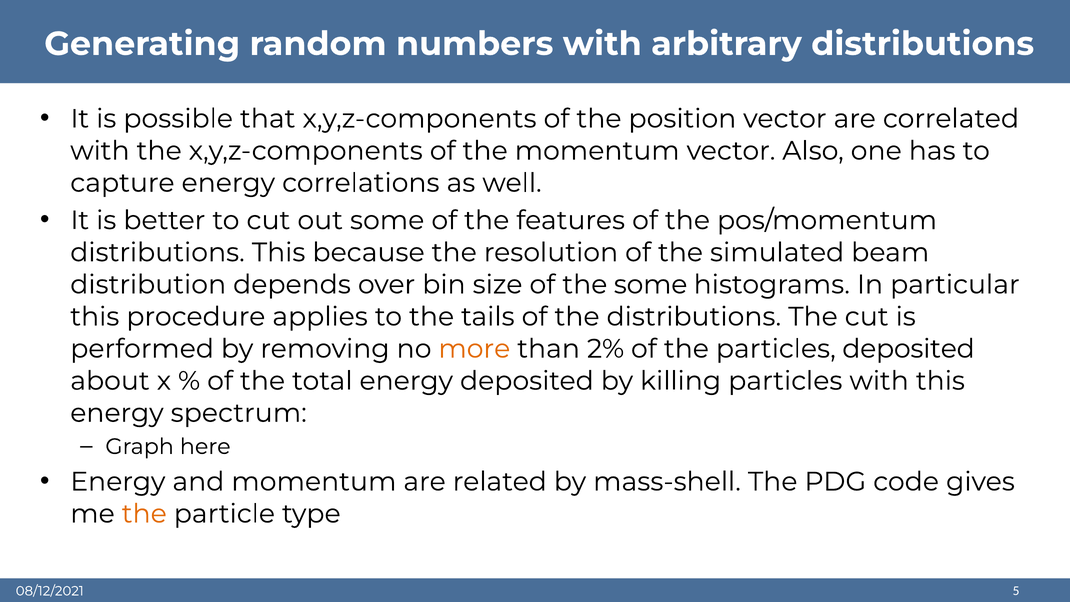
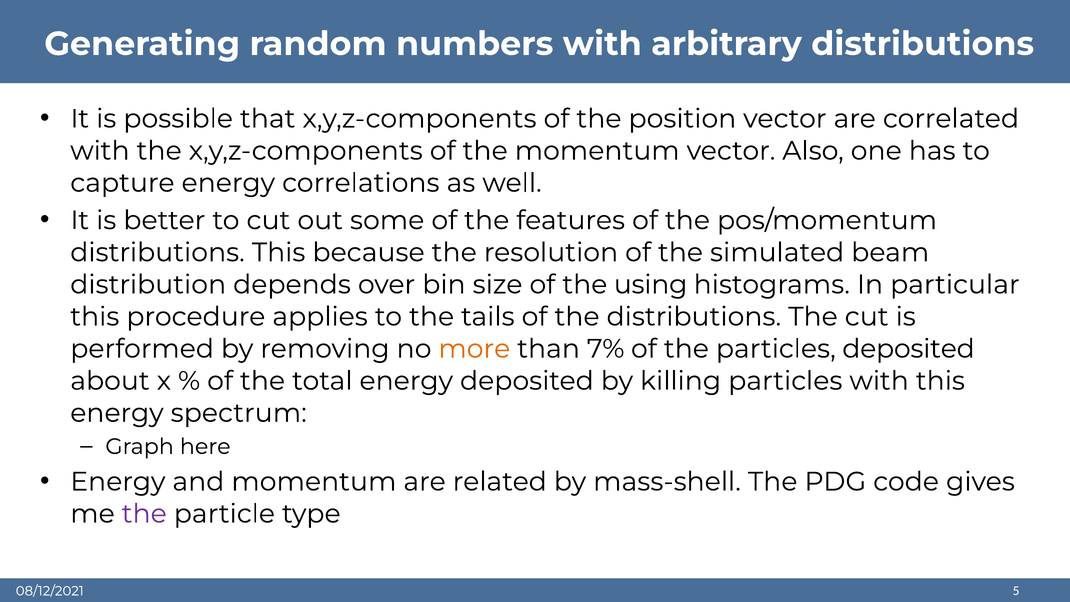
the some: some -> using
2%: 2% -> 7%
the at (144, 514) colour: orange -> purple
